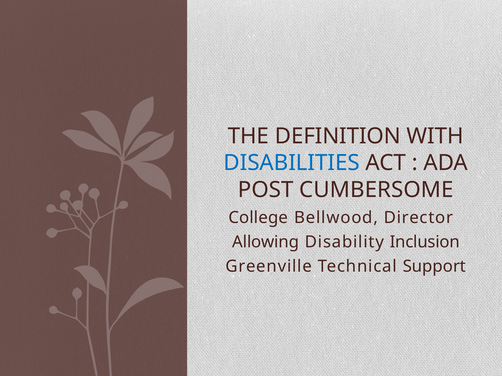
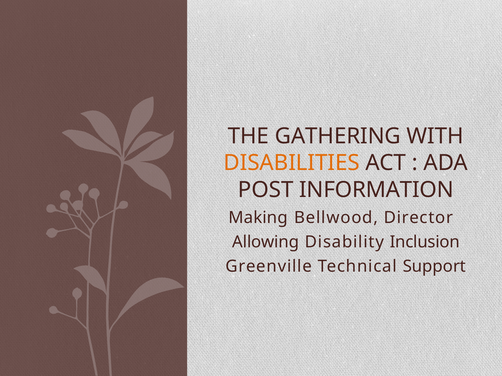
DEFINITION: DEFINITION -> GATHERING
DISABILITIES colour: blue -> orange
CUMBERSOME: CUMBERSOME -> INFORMATION
College: College -> Making
